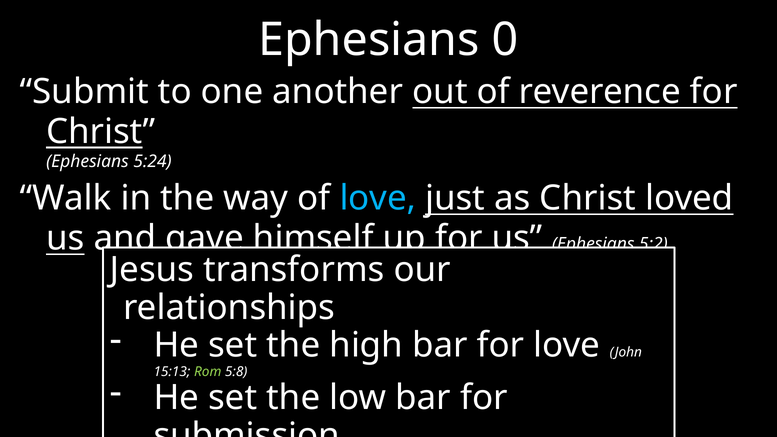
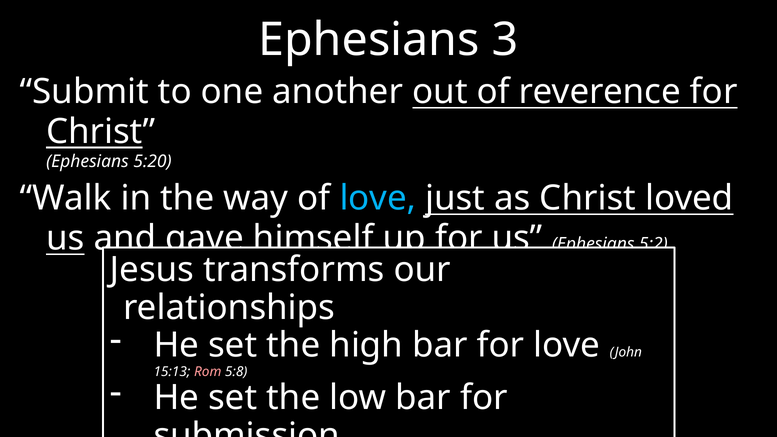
0: 0 -> 3
5:24: 5:24 -> 5:20
Rom colour: light green -> pink
